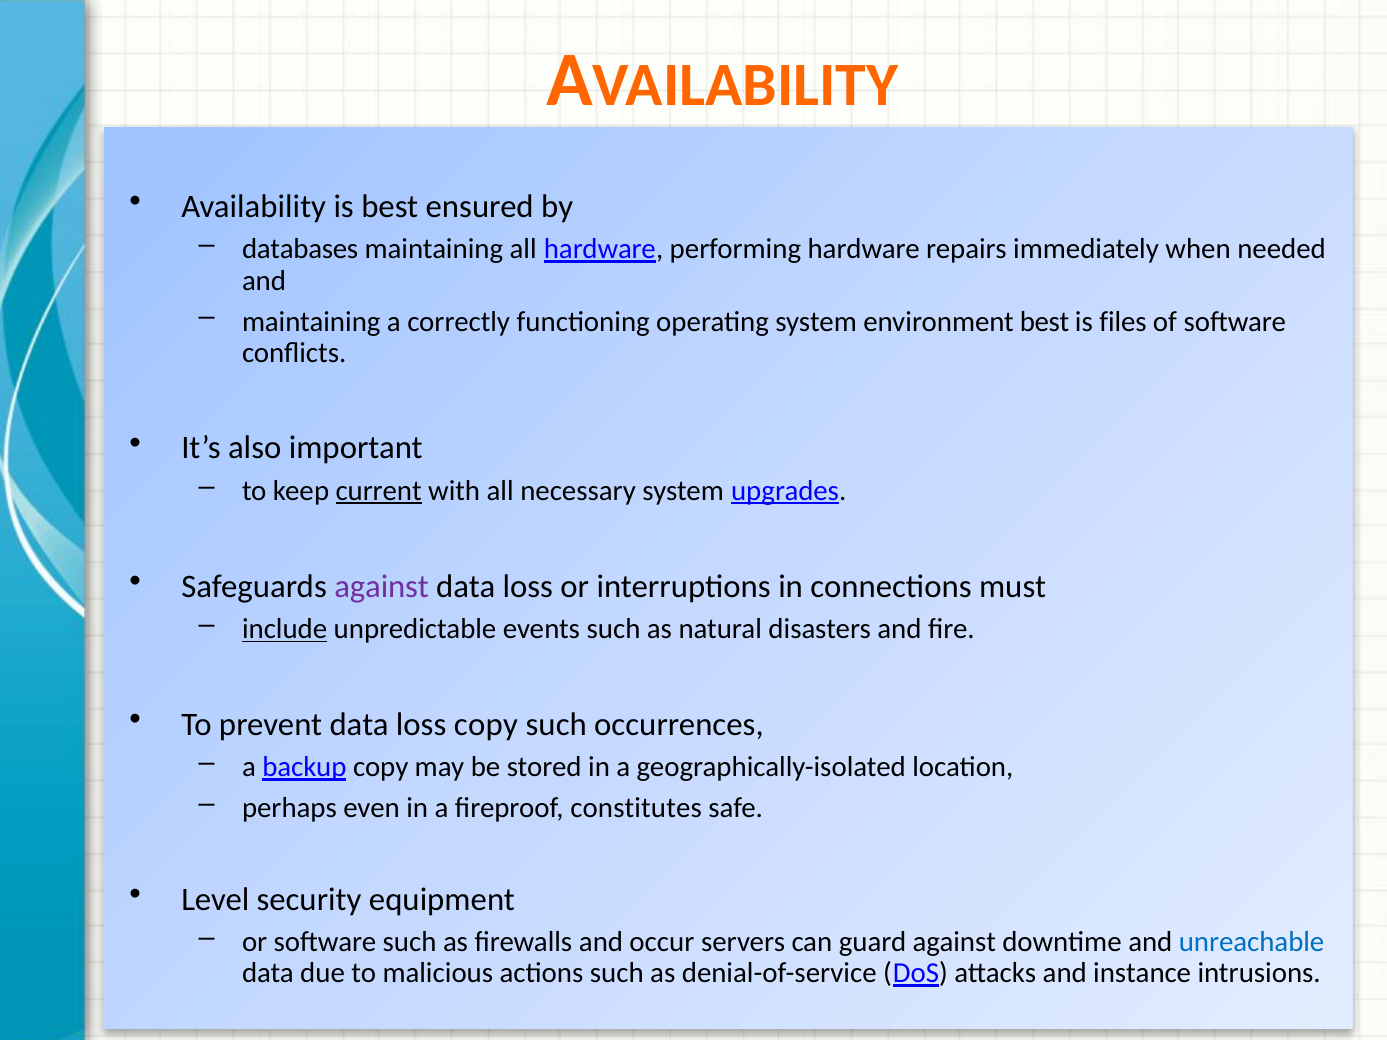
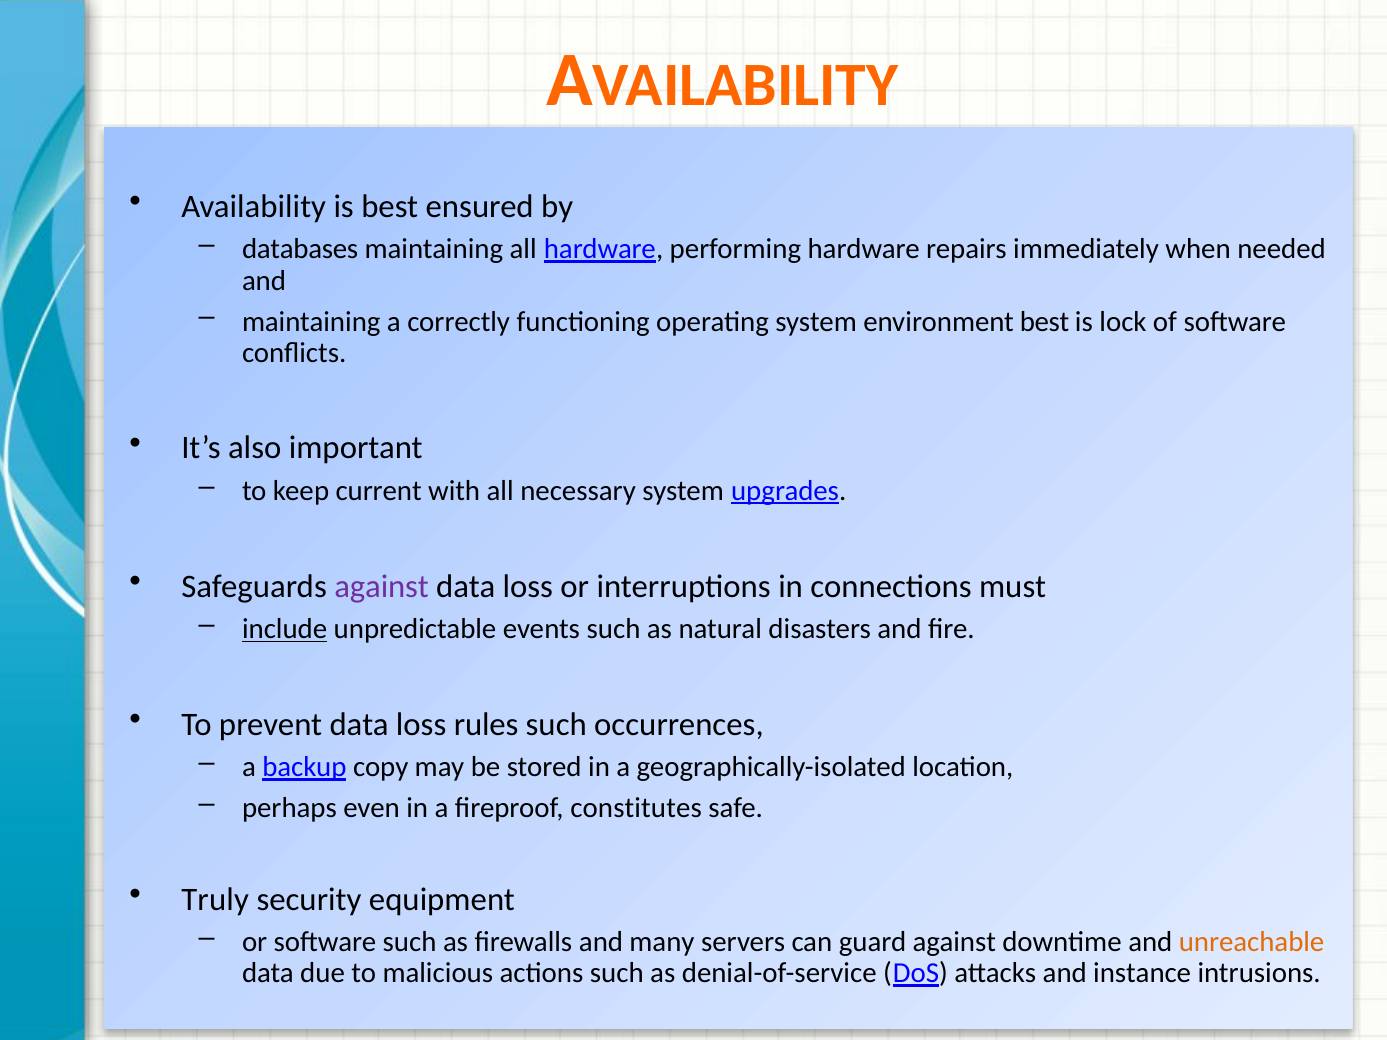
files: files -> lock
current underline: present -> none
loss copy: copy -> rules
Level: Level -> Truly
occur: occur -> many
unreachable colour: blue -> orange
